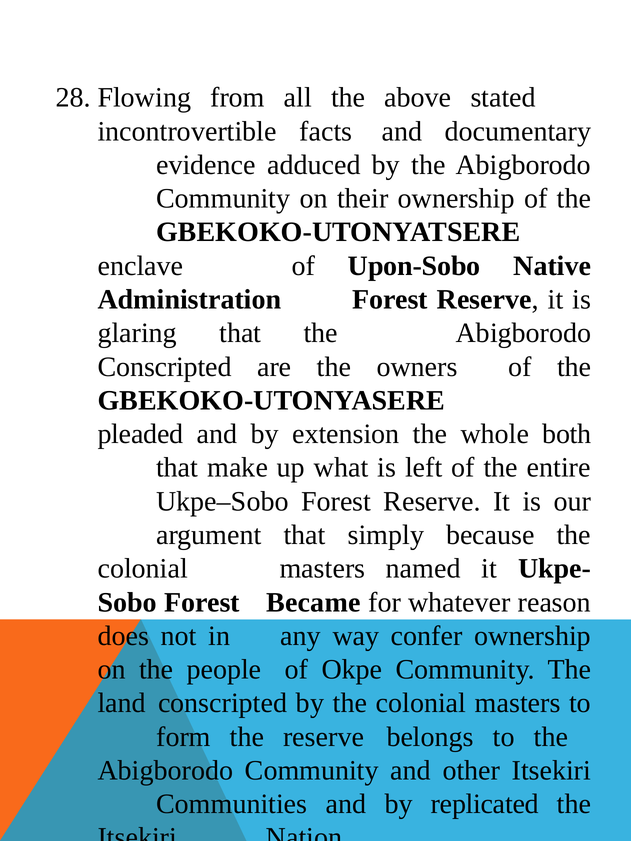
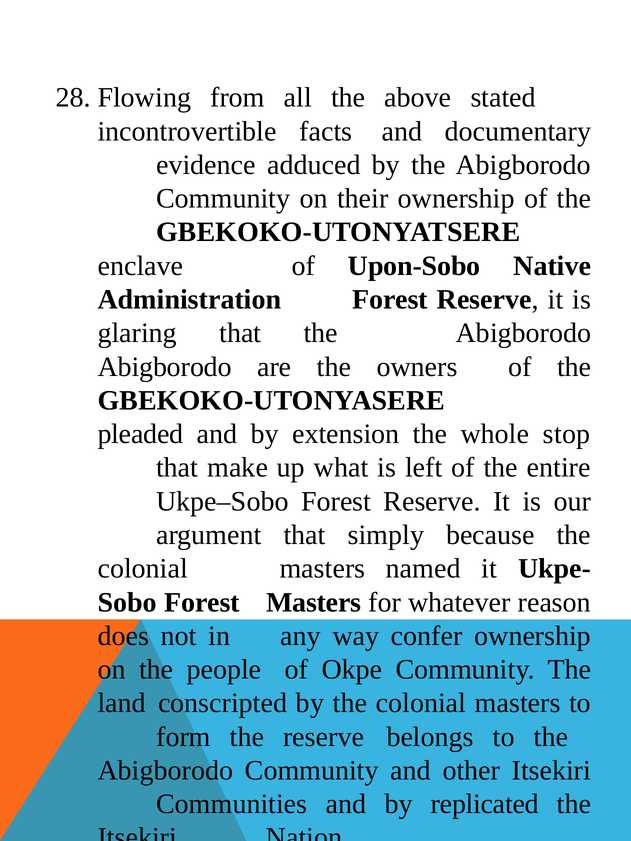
Conscripted at (165, 367): Conscripted -> Abigborodo
both: both -> stop
Forest Became: Became -> Masters
